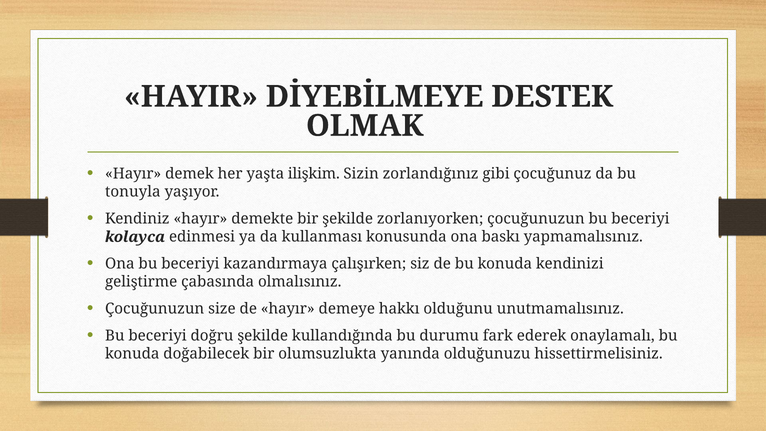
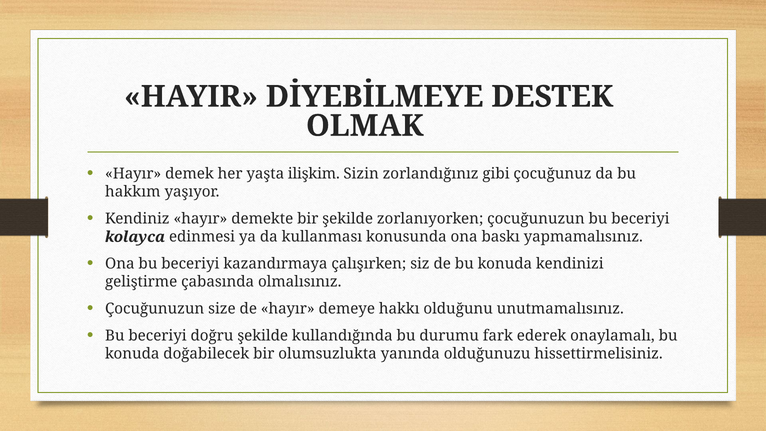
tonuyla: tonuyla -> hakkım
